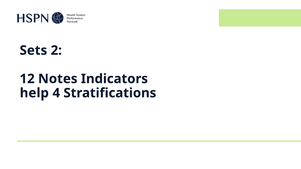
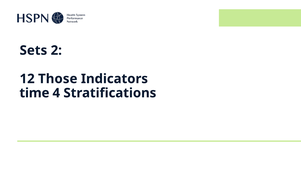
Notes: Notes -> Those
help: help -> time
